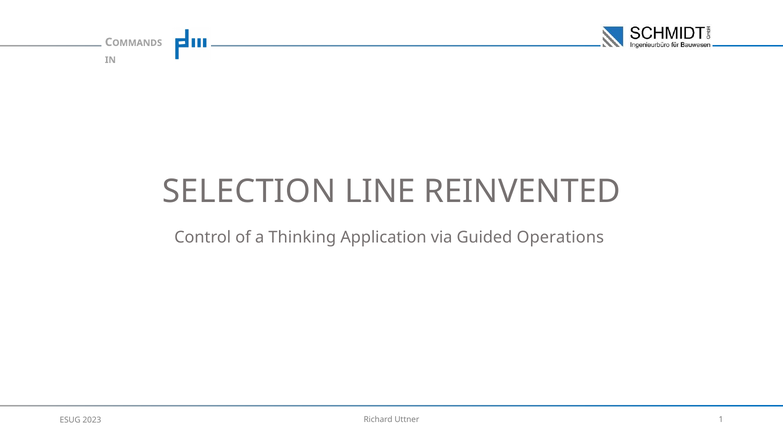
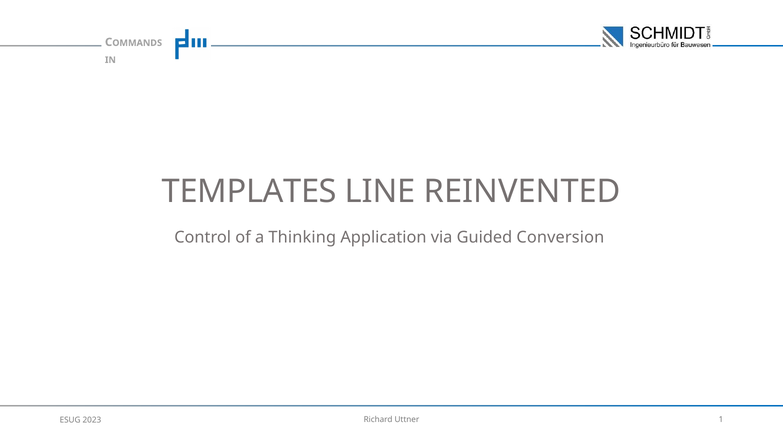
SELECTION: SELECTION -> TEMPLATES
Operations: Operations -> Conversion
